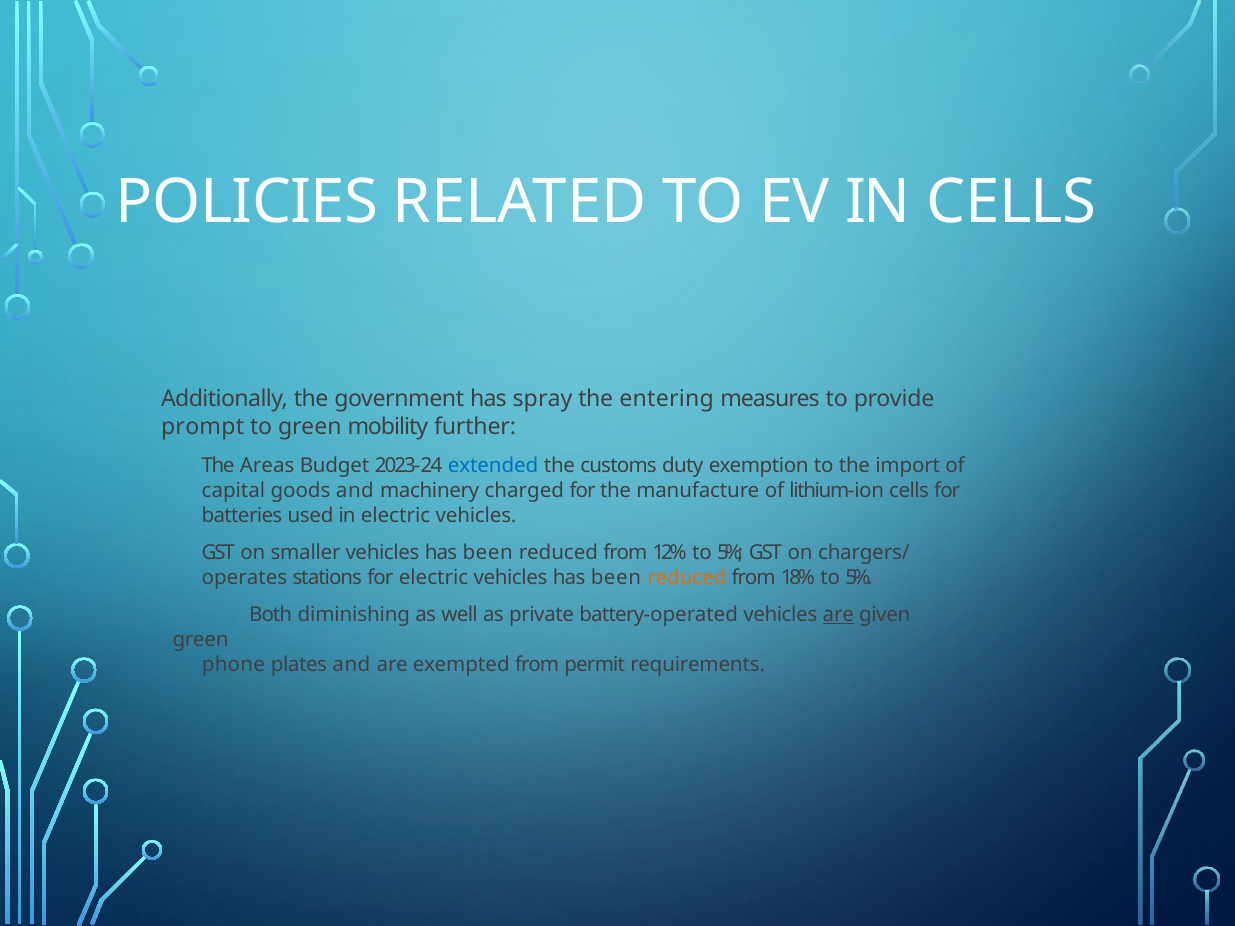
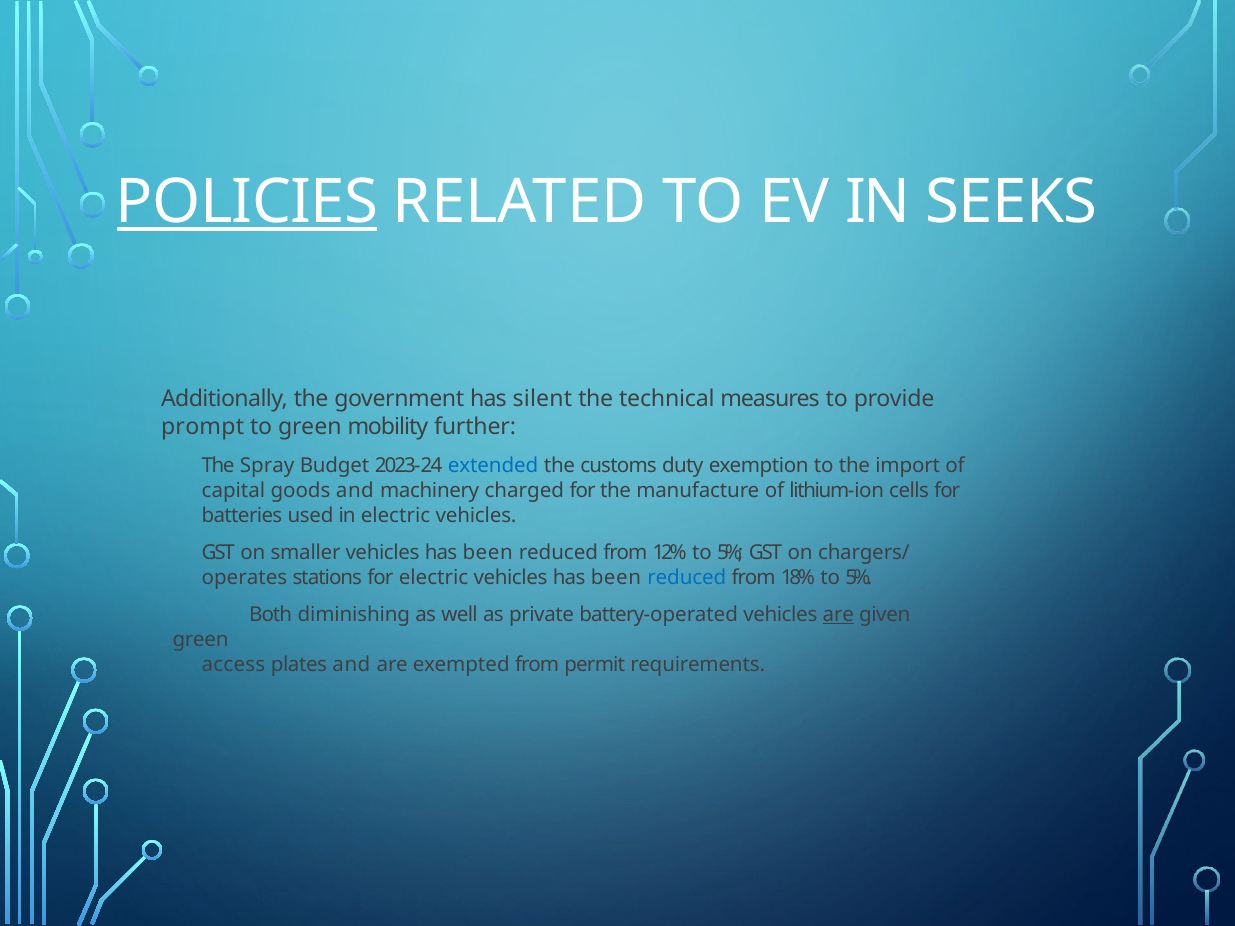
POLICIES underline: none -> present
IN CELLS: CELLS -> SEEKS
spray: spray -> silent
entering: entering -> technical
Areas: Areas -> Spray
reduced at (687, 578) colour: orange -> blue
phone: phone -> access
